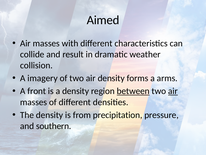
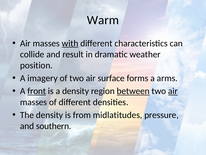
Aimed: Aimed -> Warm
with underline: none -> present
collision: collision -> position
air density: density -> surface
front underline: none -> present
precipitation: precipitation -> midlatitudes
